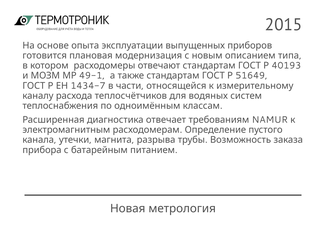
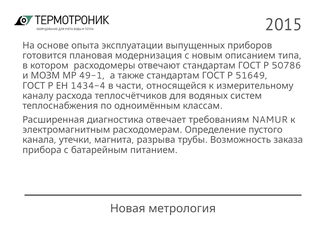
40193: 40193 -> 50786
1434-7: 1434-7 -> 1434-4
